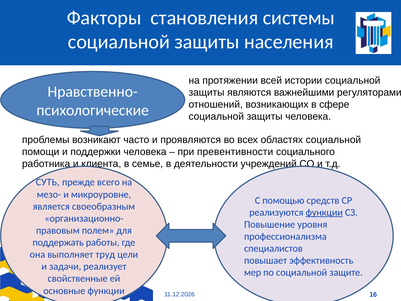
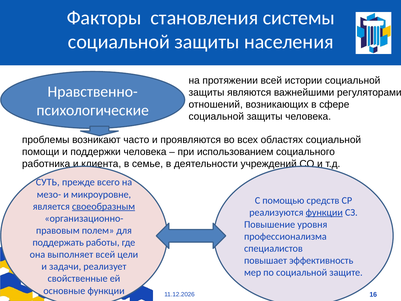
превентивности: превентивности -> использованием
своеобразным underline: none -> present
выполняет труд: труд -> всей
